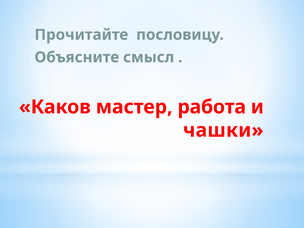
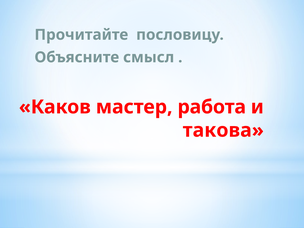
чашки: чашки -> такова
